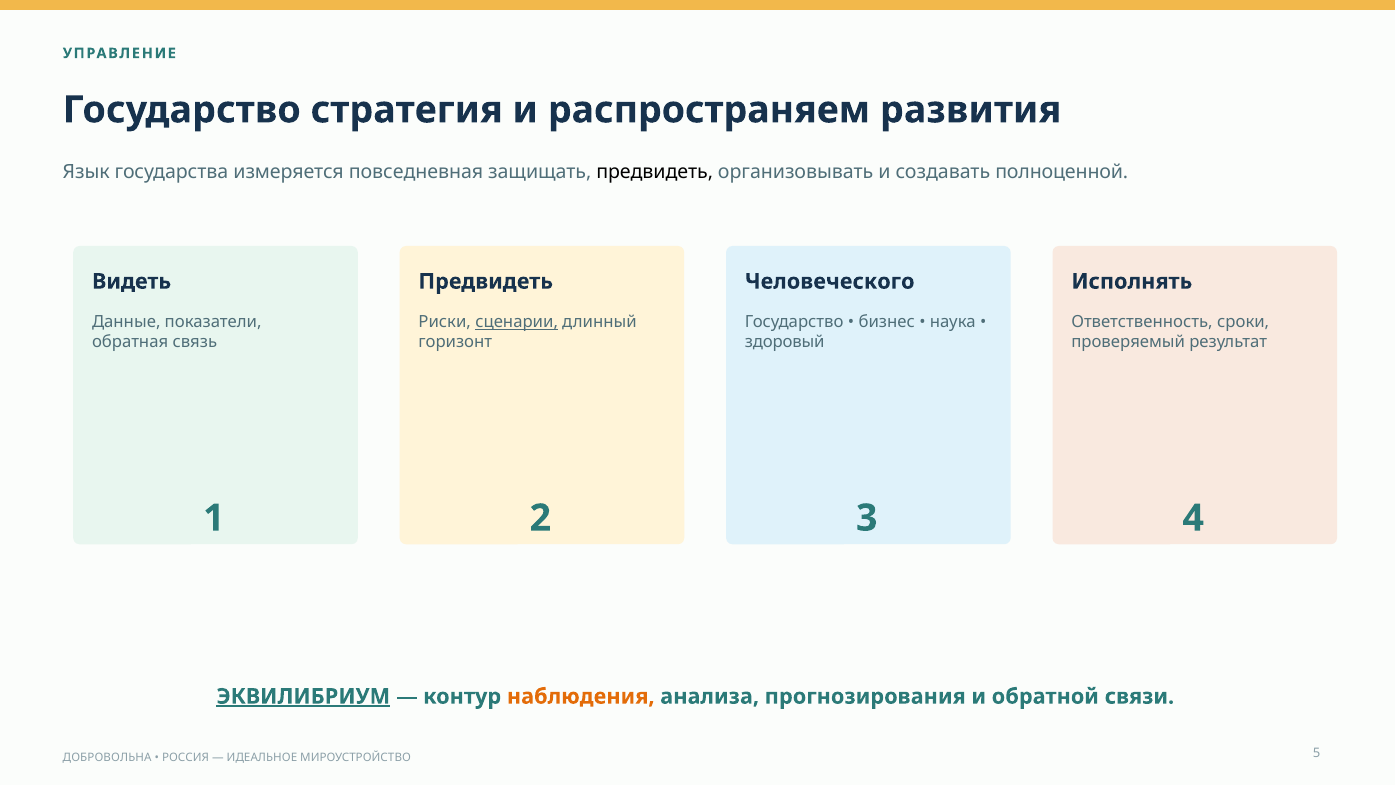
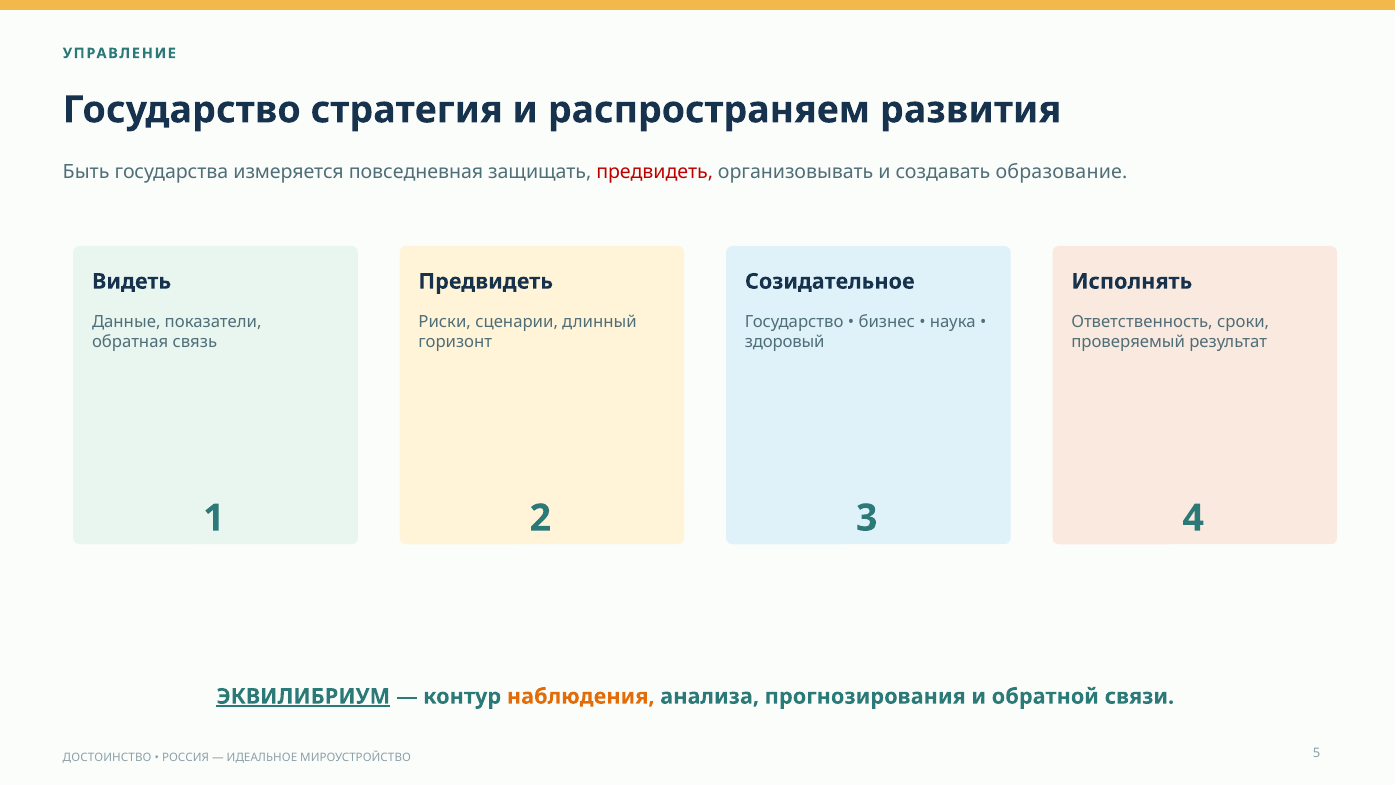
Язык: Язык -> Быть
предвидеть at (655, 172) colour: black -> red
полноценной: полноценной -> образование
Человеческого: Человеческого -> Созидательное
сценарии underline: present -> none
ДОБРОВОЛЬНА: ДОБРОВОЛЬНА -> ДОСТОИНСТВО
